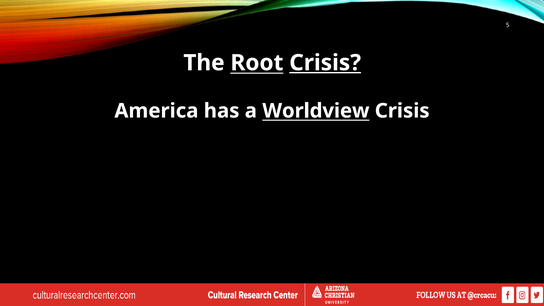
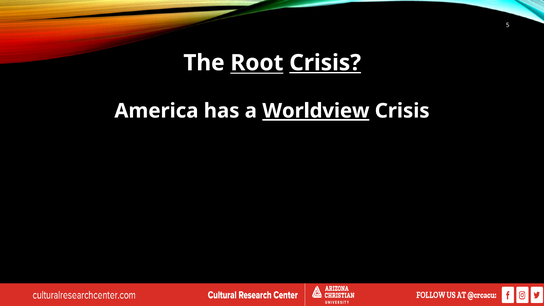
Worldview underline: none -> present
